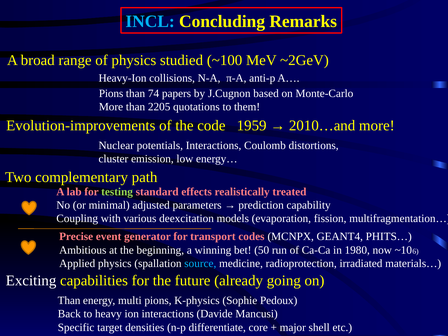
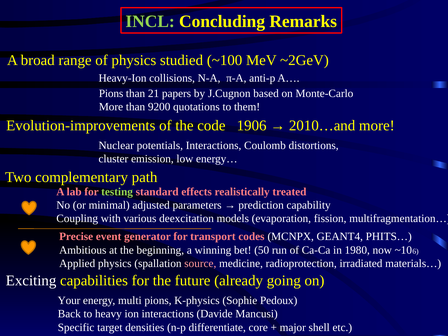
INCL colour: light blue -> light green
74: 74 -> 21
2205: 2205 -> 9200
1959: 1959 -> 1906
source colour: light blue -> pink
Than at (69, 300): Than -> Your
